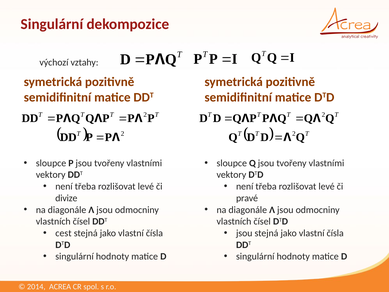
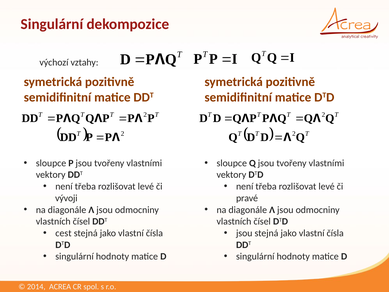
divize: divize -> vývoji
